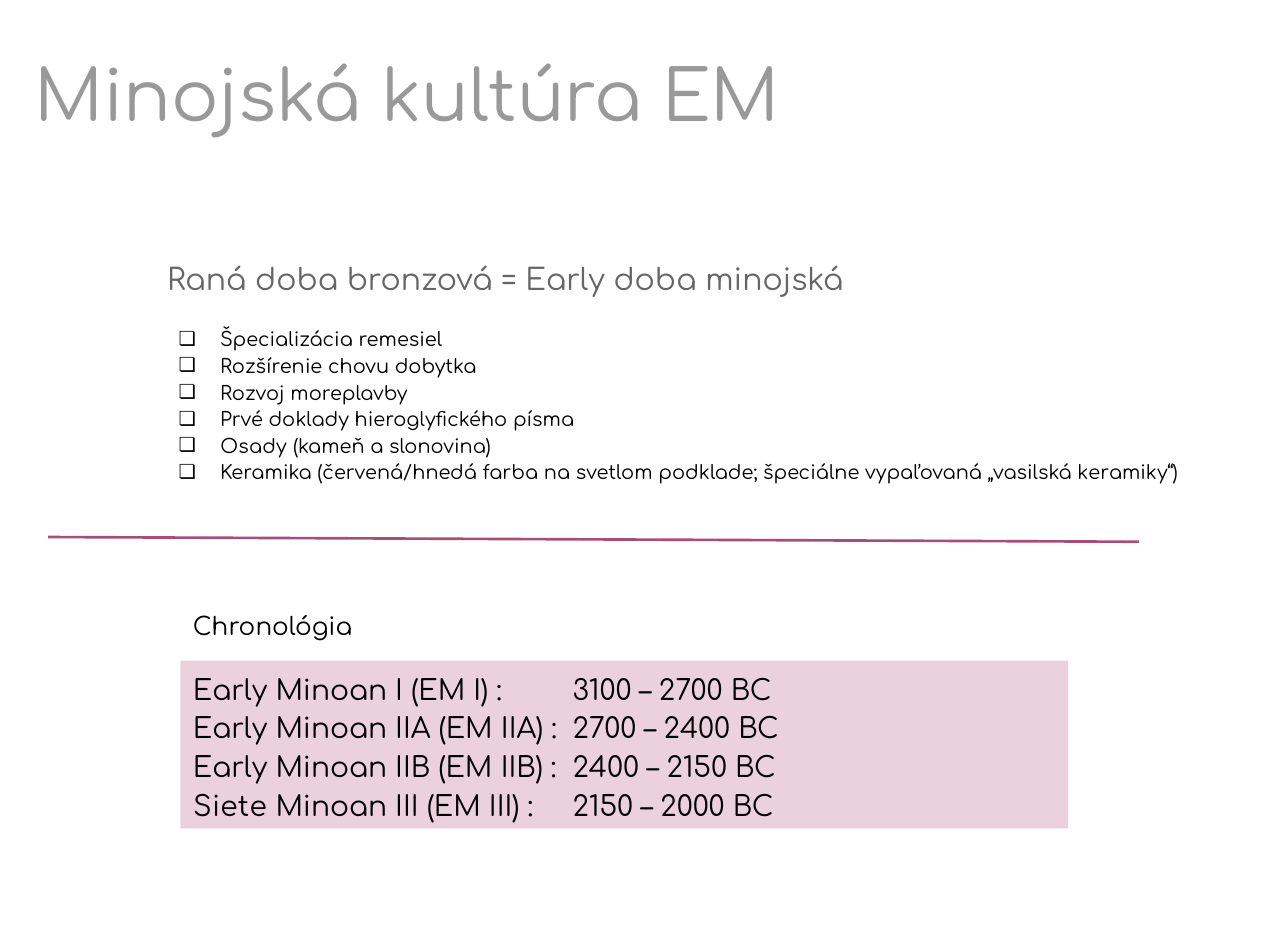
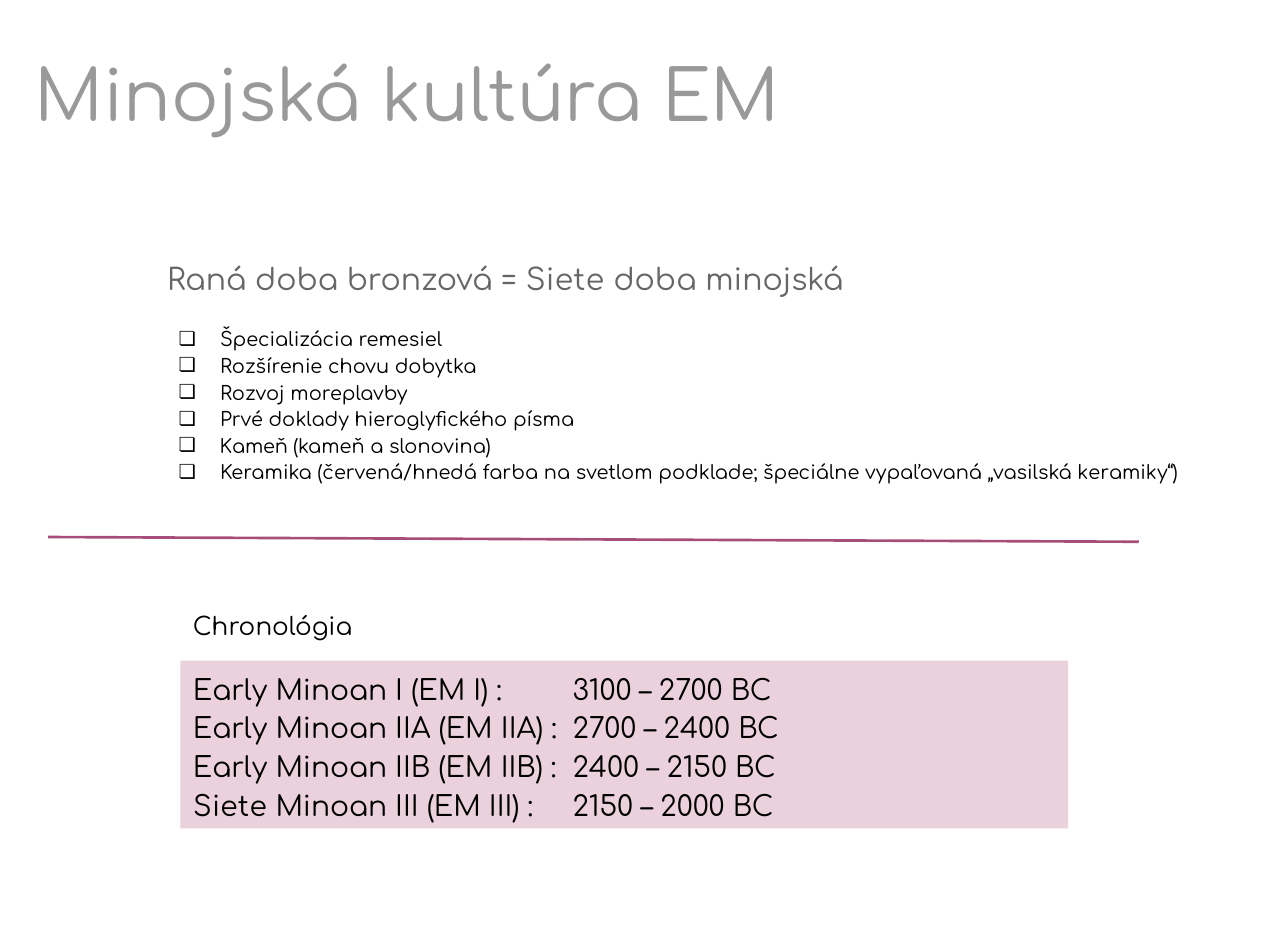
Early at (565, 281): Early -> Siete
Osady at (254, 447): Osady -> Kameň
